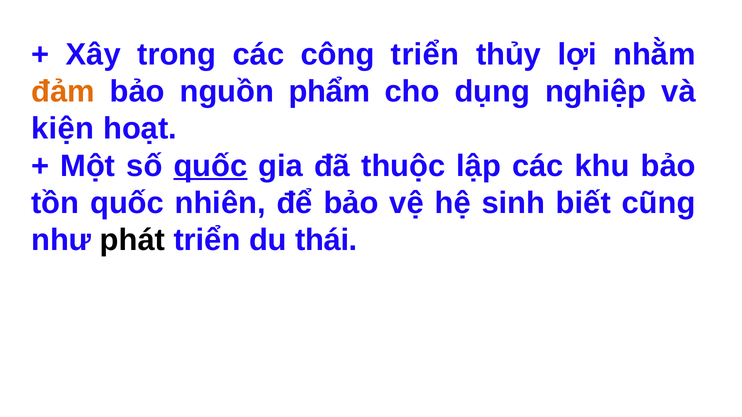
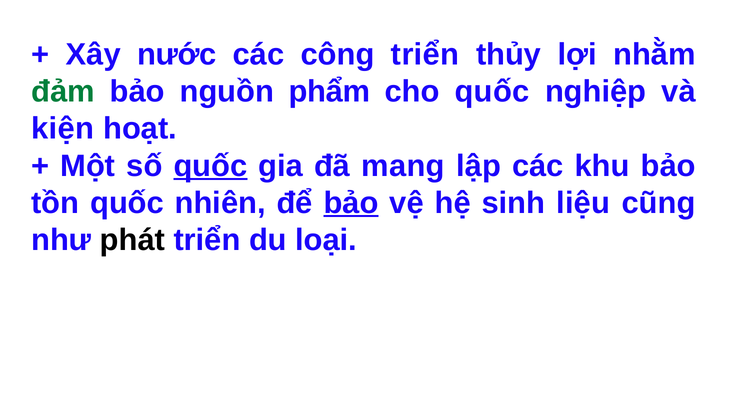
trong: trong -> nước
đảm colour: orange -> green
cho dụng: dụng -> quốc
thuộc: thuộc -> mang
bảo at (351, 203) underline: none -> present
biết: biết -> liệu
thái: thái -> loại
